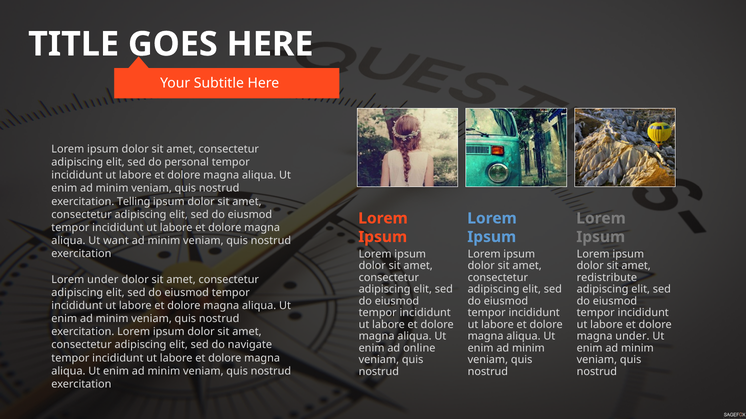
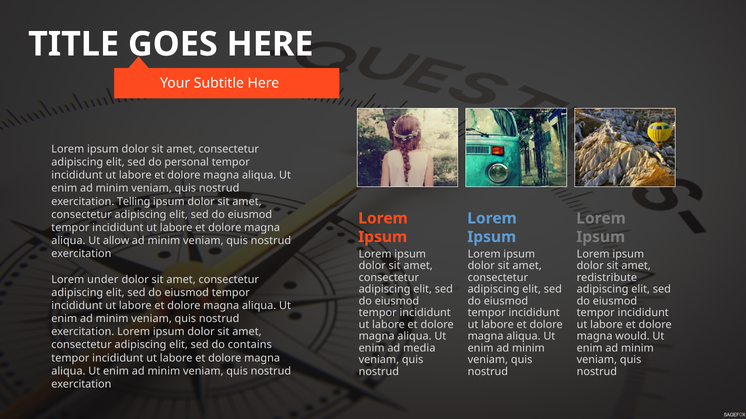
want: want -> allow
magna under: under -> would
navigate: navigate -> contains
online: online -> media
